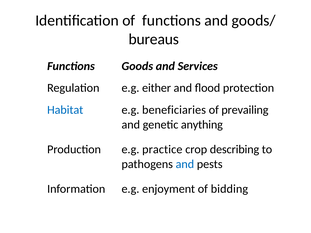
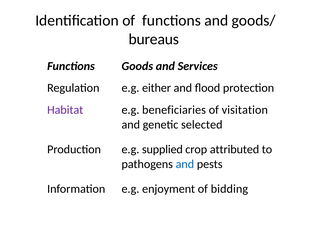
Habitat colour: blue -> purple
prevailing: prevailing -> visitation
anything: anything -> selected
practice: practice -> supplied
describing: describing -> attributed
